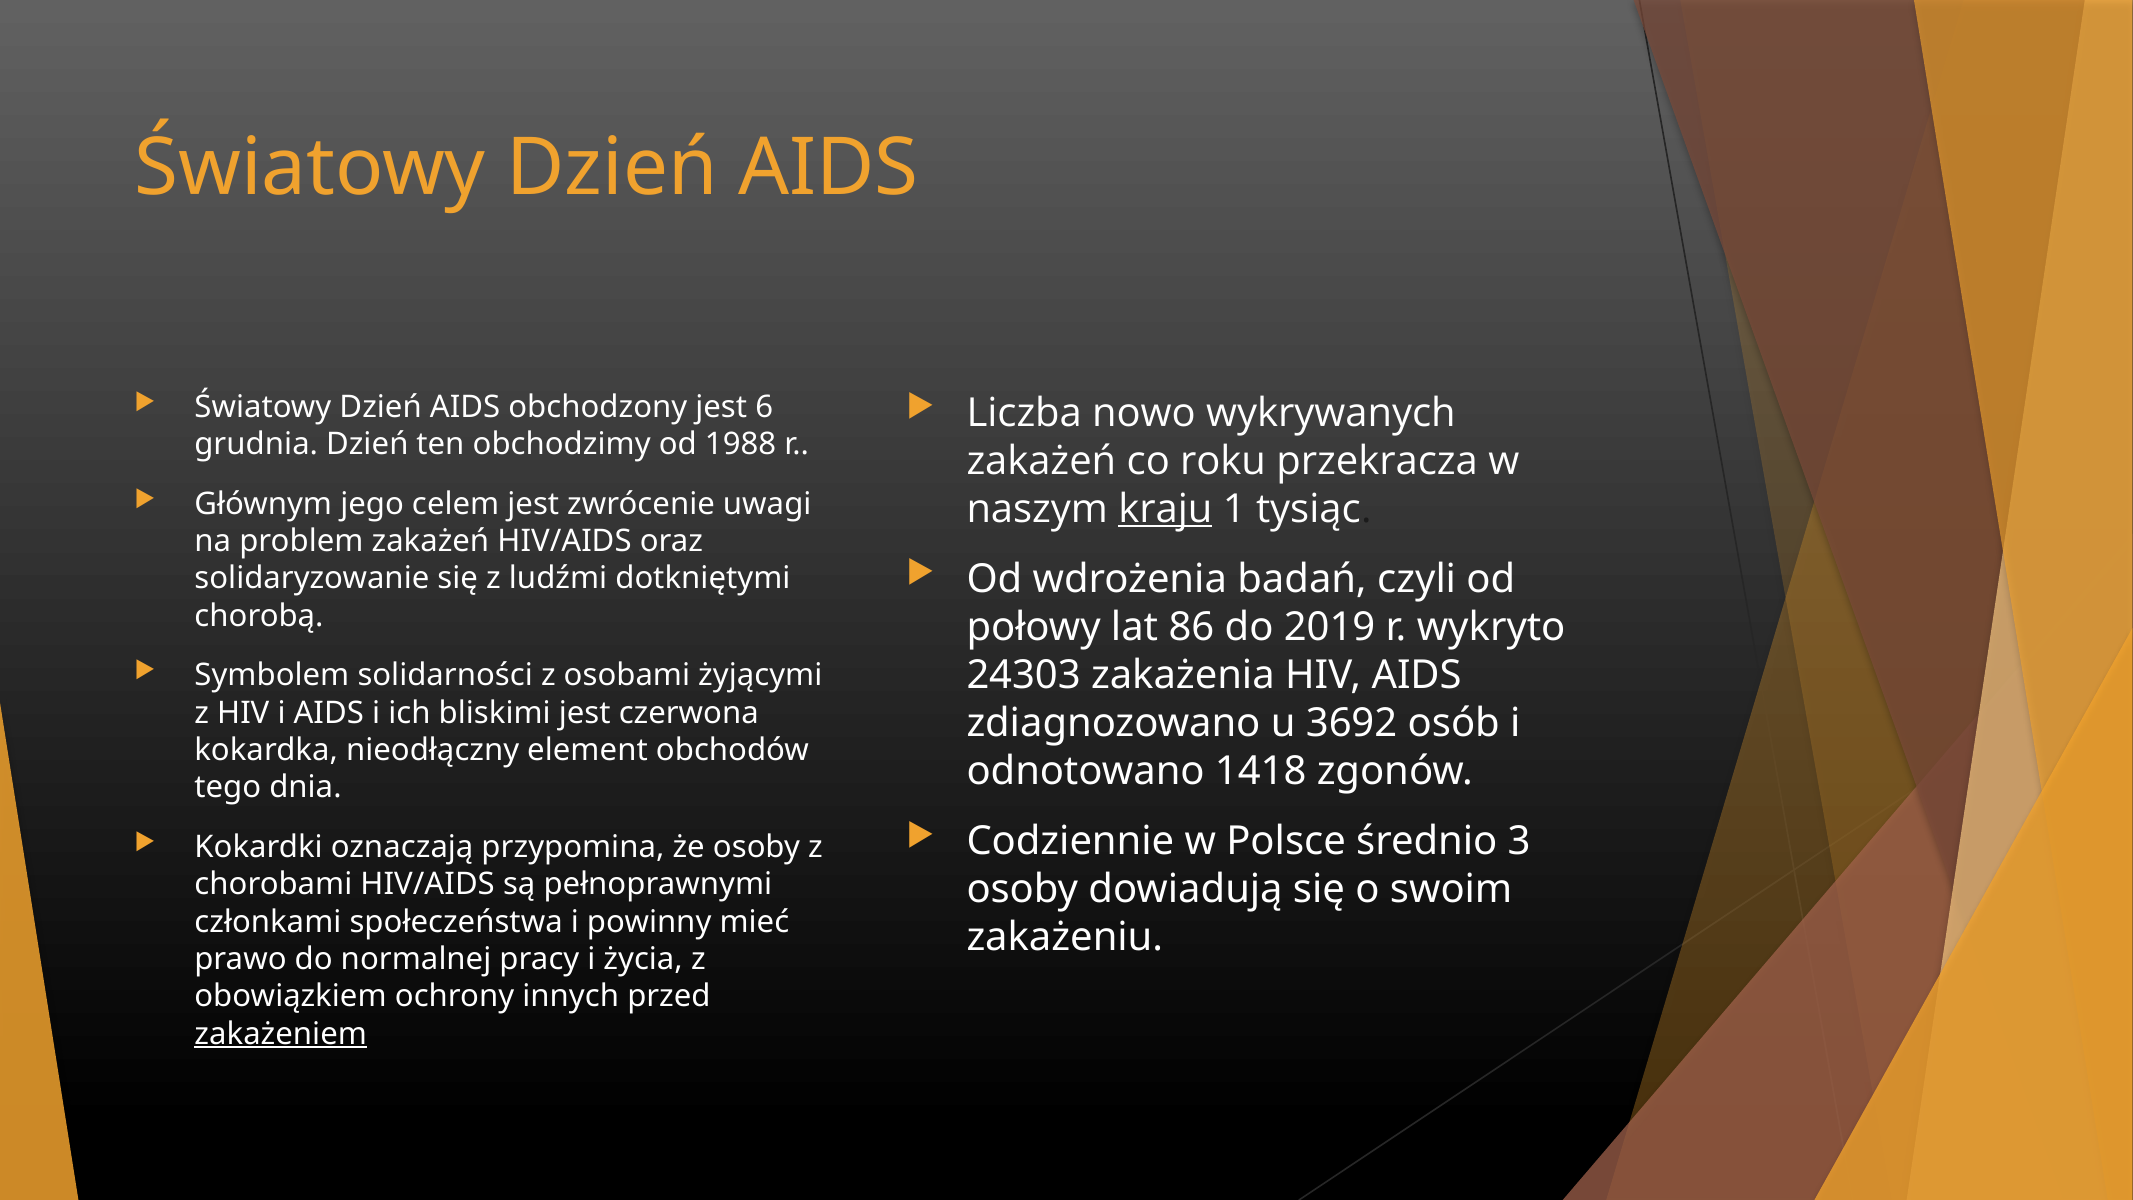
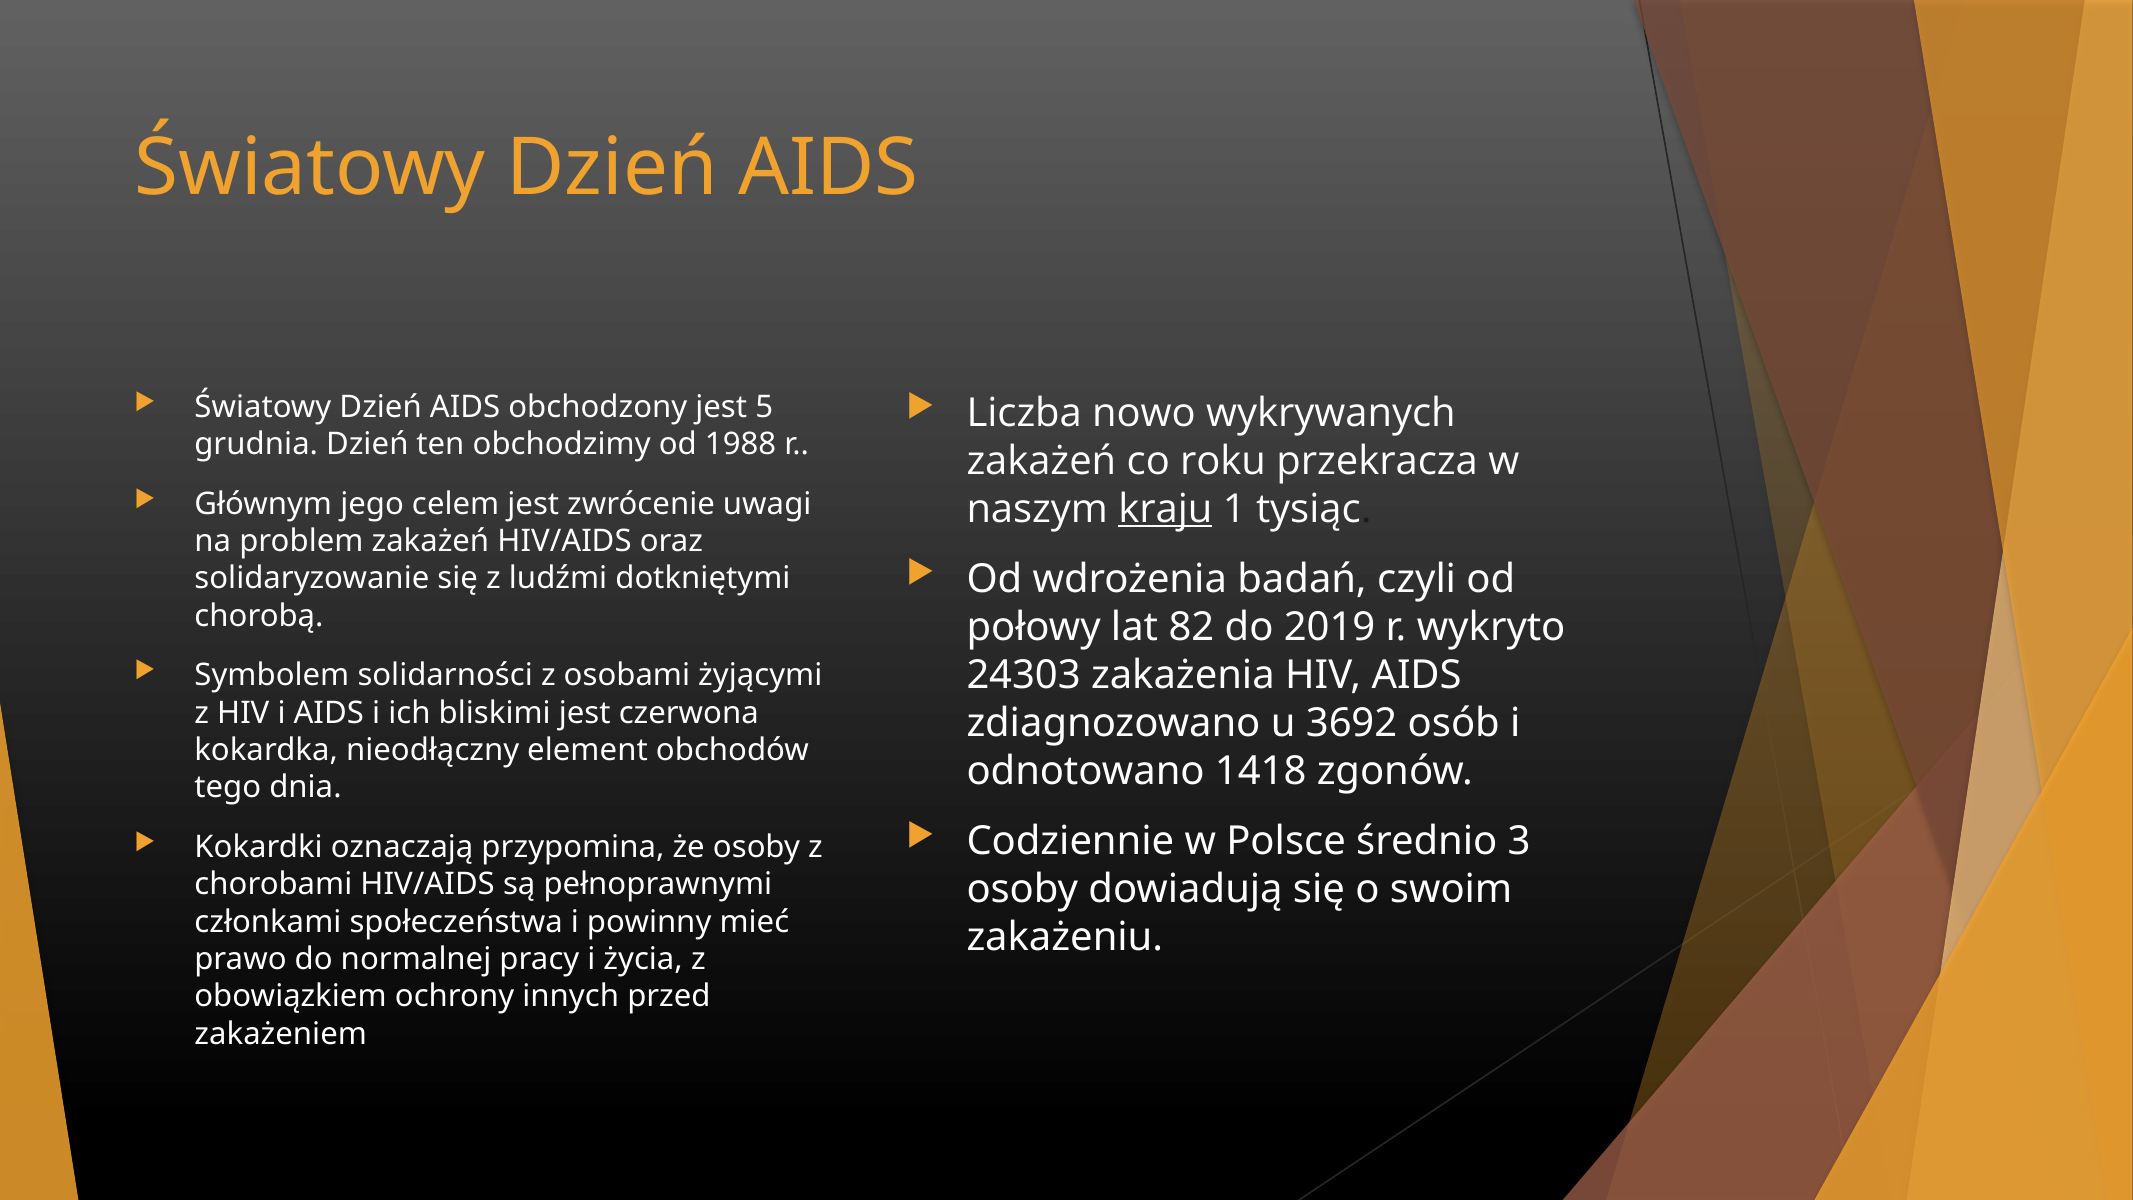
6: 6 -> 5
86: 86 -> 82
zakażeniem underline: present -> none
